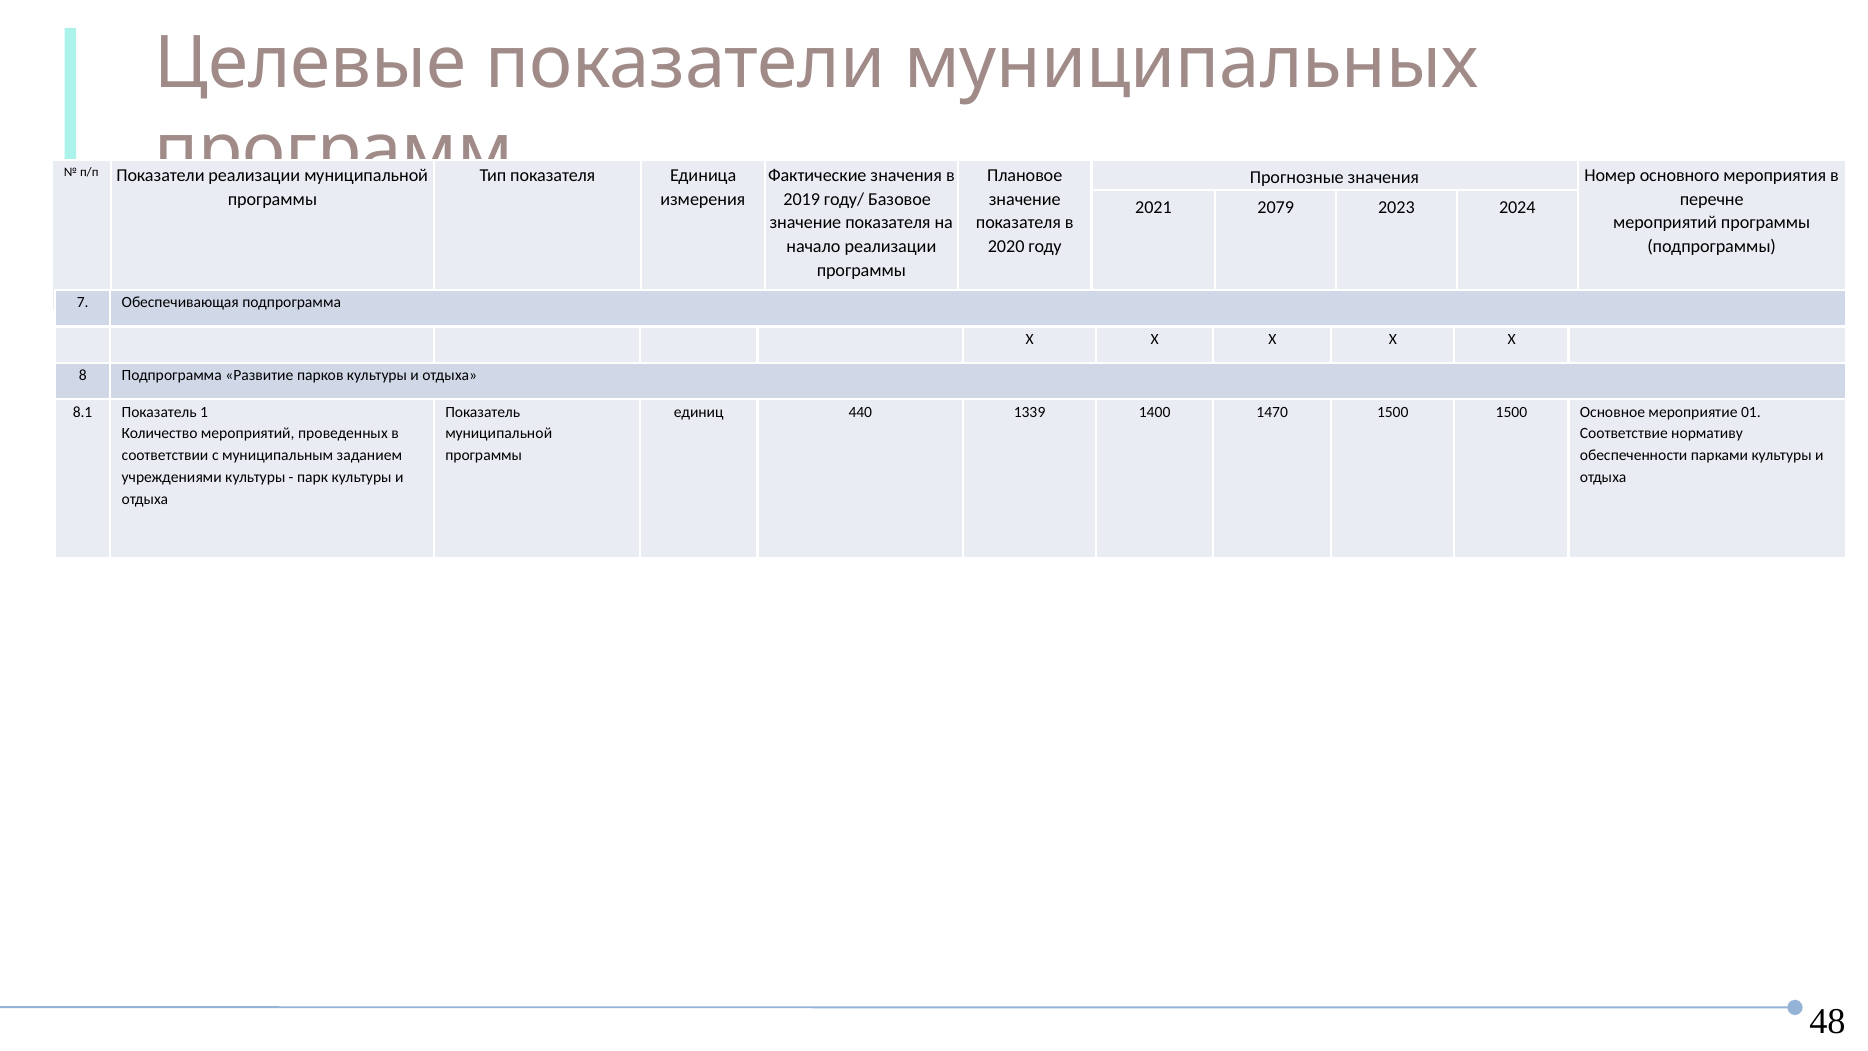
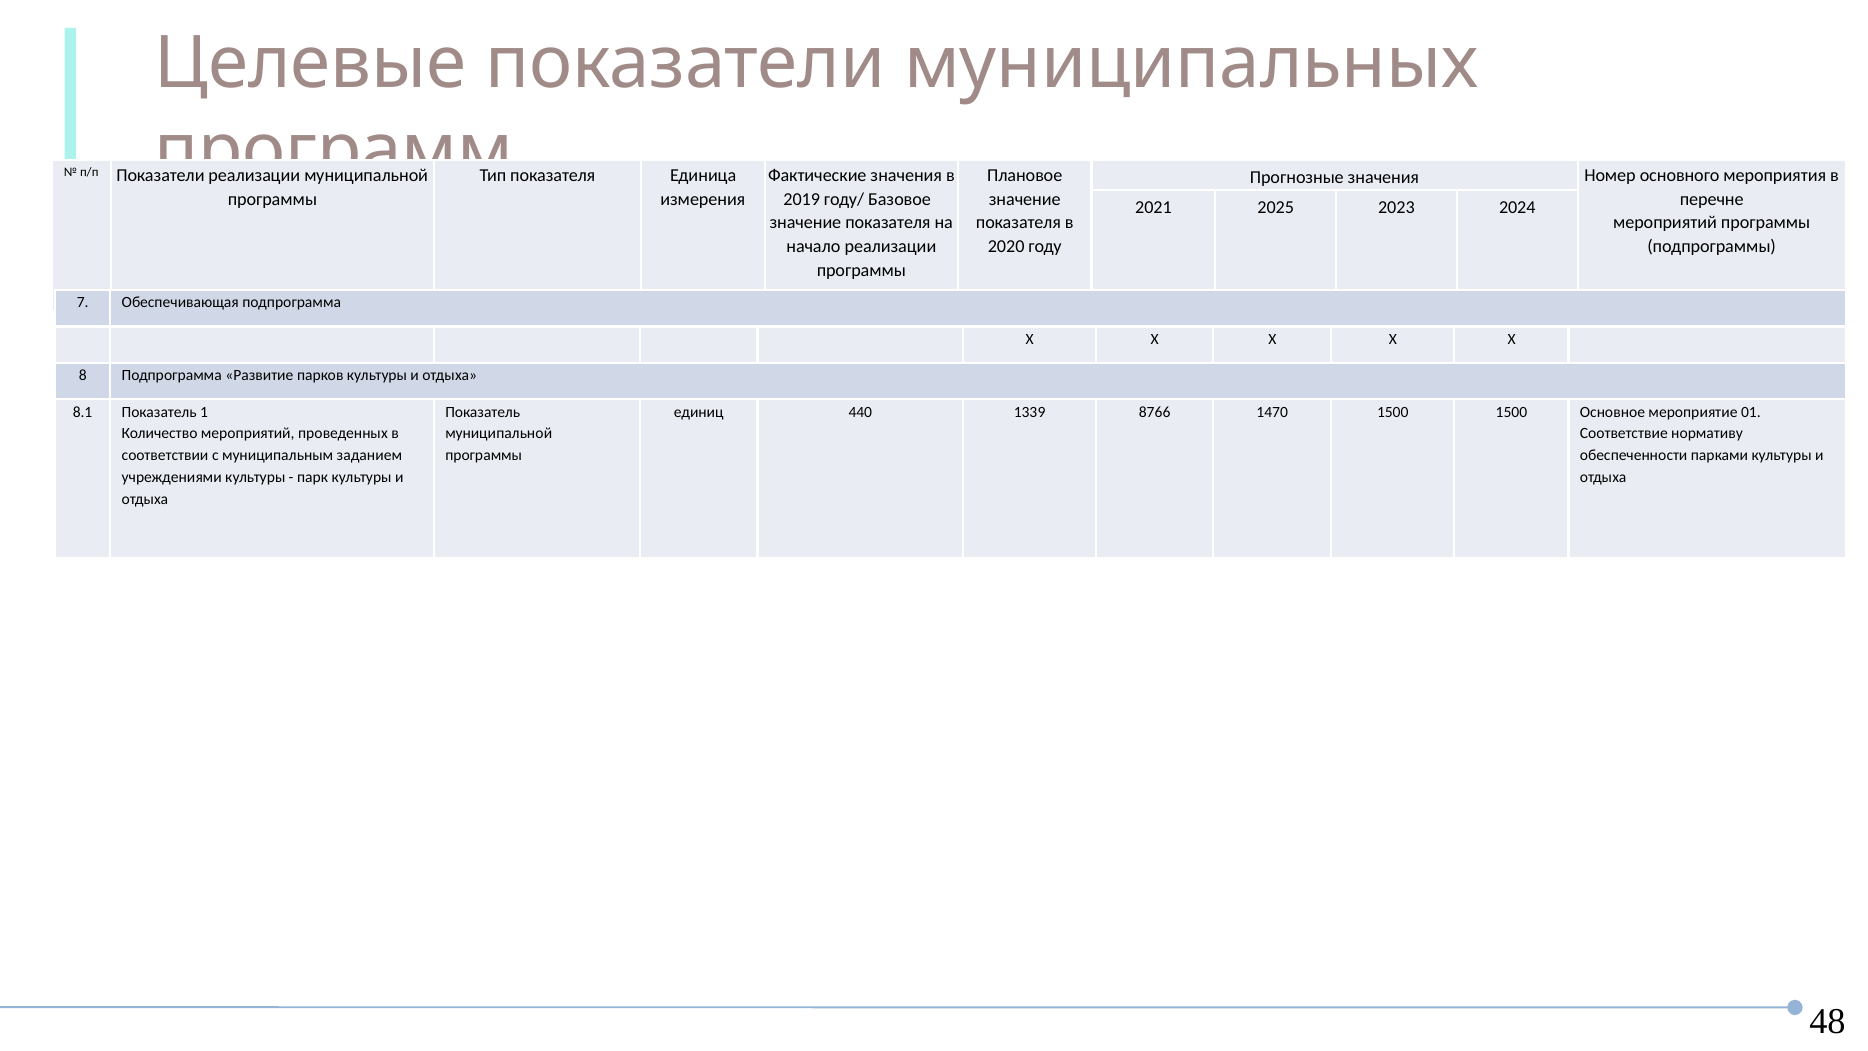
2079: 2079 -> 2025
1400: 1400 -> 8766
